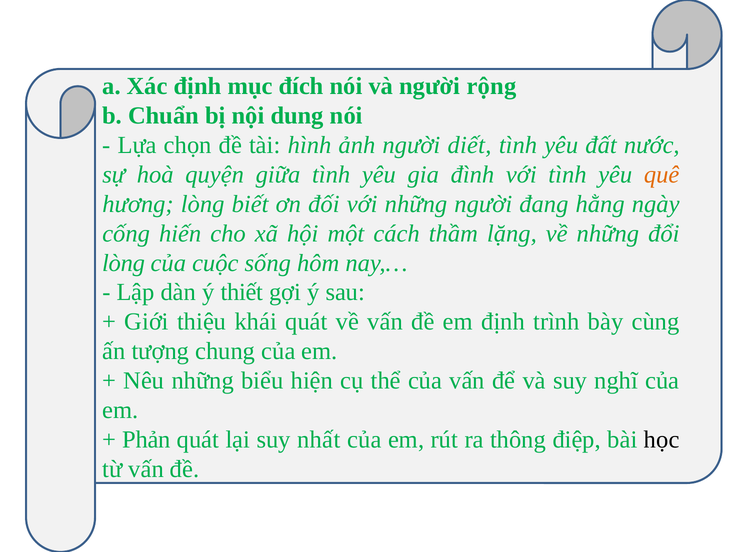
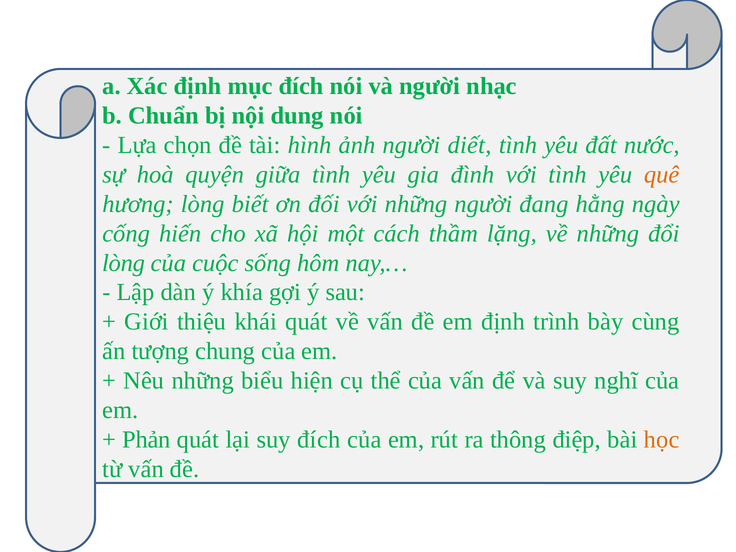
rộng: rộng -> nhạc
thiết: thiết -> khía
suy nhất: nhất -> đích
học colour: black -> orange
